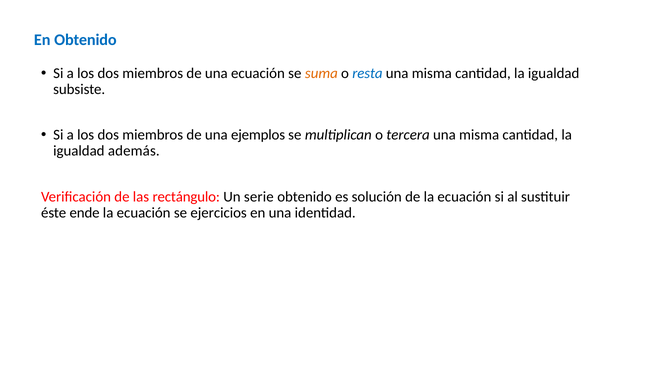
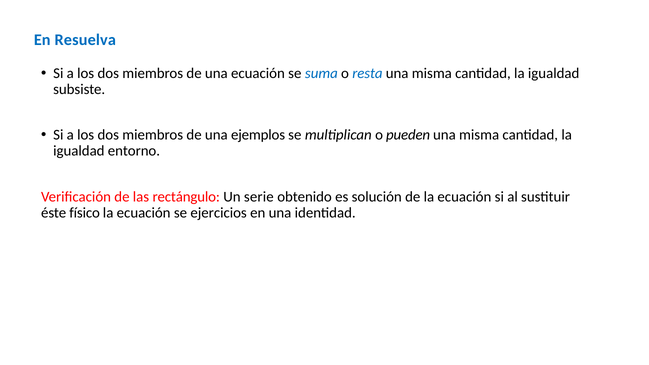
En Obtenido: Obtenido -> Resuelva
suma colour: orange -> blue
tercera: tercera -> pueden
además: además -> entorno
ende: ende -> físico
